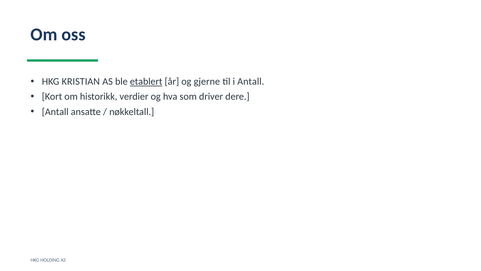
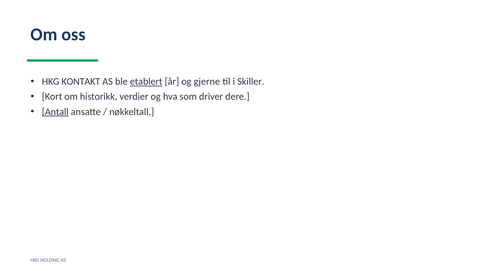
KRISTIAN: KRISTIAN -> KONTAKT
i Antall: Antall -> Skiller
Antall at (55, 112) underline: none -> present
